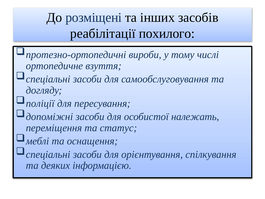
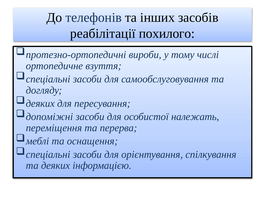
розміщені: розміщені -> телефонів
поліції at (40, 103): поліції -> деяких
статус: статус -> перерва
